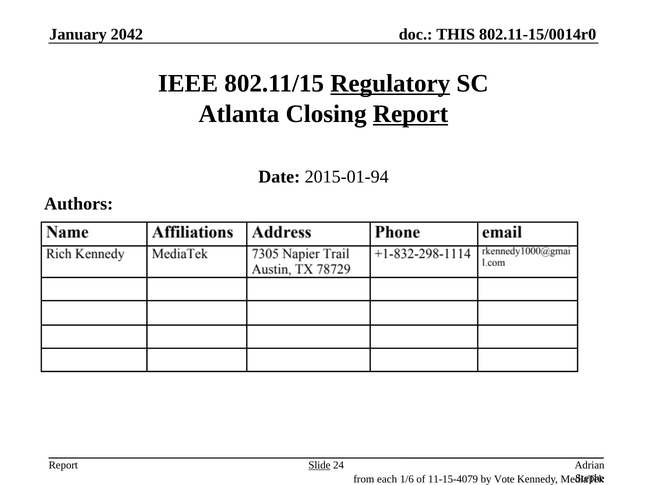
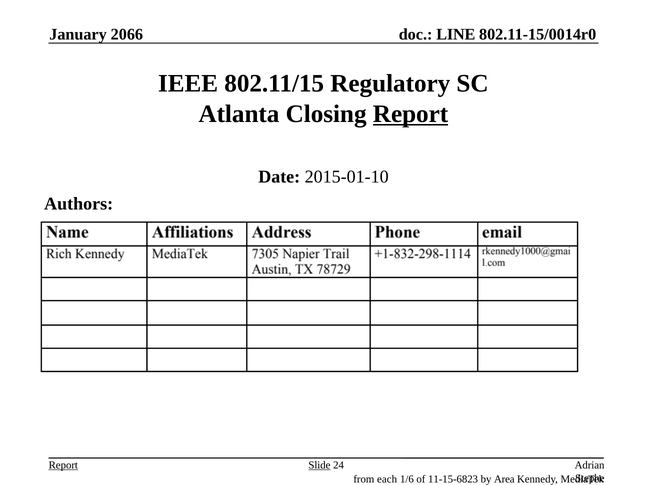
2042: 2042 -> 2066
THIS: THIS -> LINE
Regulatory underline: present -> none
2015-01-94: 2015-01-94 -> 2015-01-10
Report at (63, 465) underline: none -> present
11-15-4079: 11-15-4079 -> 11-15-6823
Vote: Vote -> Area
